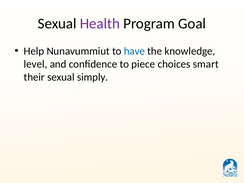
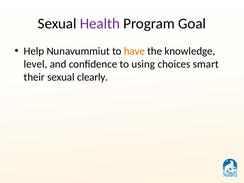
have colour: blue -> orange
piece: piece -> using
simply: simply -> clearly
